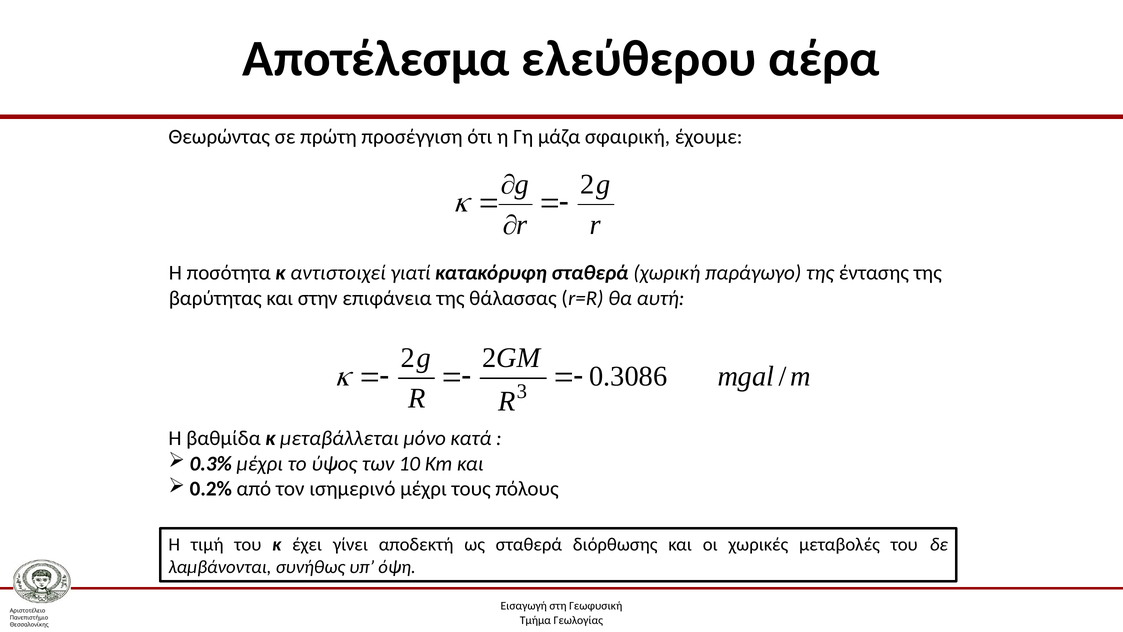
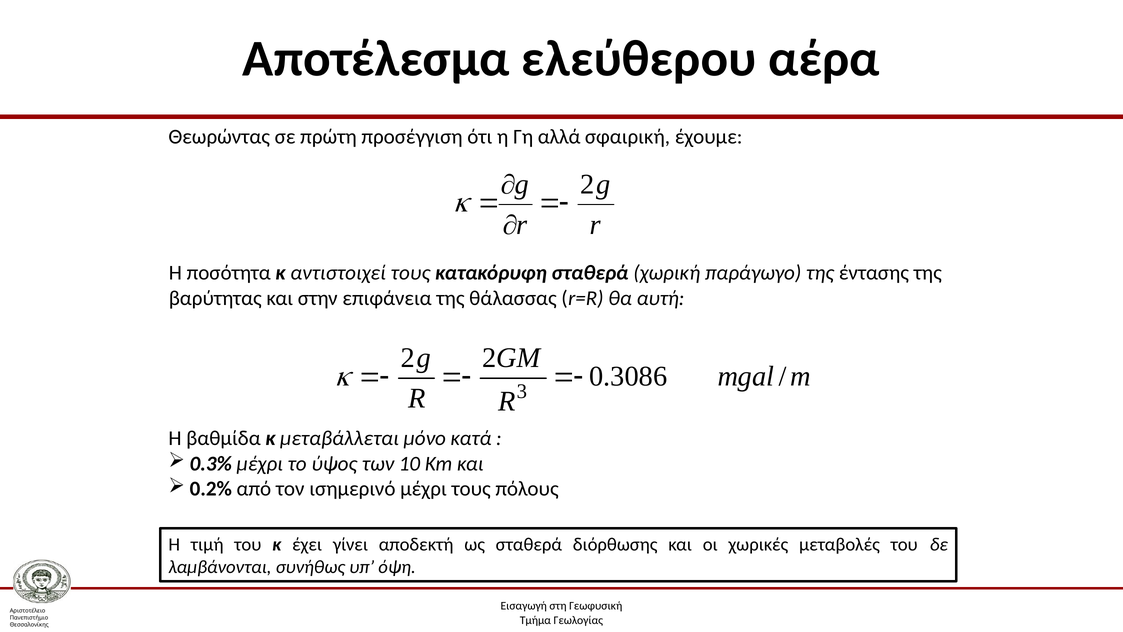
μάζα: μάζα -> αλλά
αντιστοιχεί γιατί: γιατί -> τους
